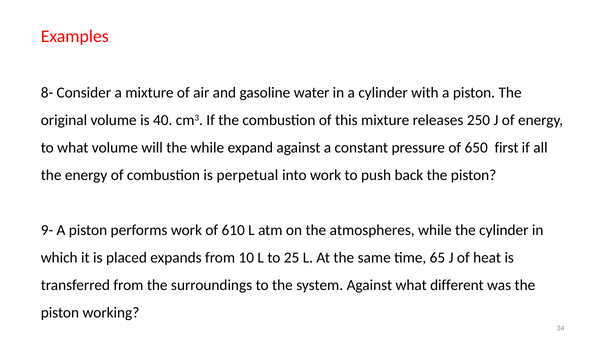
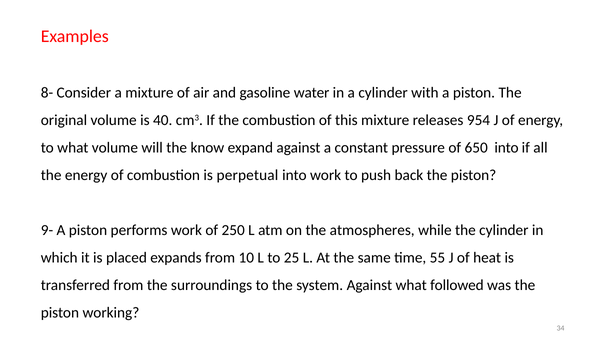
250: 250 -> 954
the while: while -> know
650 first: first -> into
610: 610 -> 250
65: 65 -> 55
different: different -> followed
